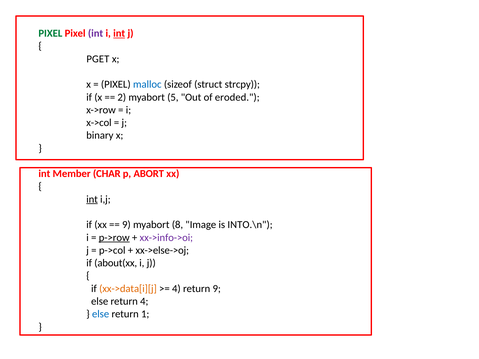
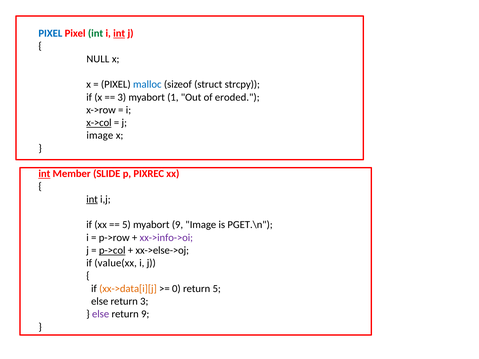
PIXEL at (50, 33) colour: green -> blue
int at (96, 33) colour: purple -> green
PGET: PGET -> NULL
2 at (122, 97): 2 -> 3
5: 5 -> 1
x->col underline: none -> present
binary at (100, 136): binary -> image
int at (44, 174) underline: none -> present
CHAR: CHAR -> SLIDE
ABORT: ABORT -> PIXREC
9 at (126, 225): 9 -> 5
myabort 8: 8 -> 9
INTO.\n: INTO.\n -> PGET.\n
p->row underline: present -> none
p->col underline: none -> present
about(xx: about(xx -> value(xx
4 at (176, 289): 4 -> 0
return 9: 9 -> 5
return 4: 4 -> 3
else at (101, 314) colour: blue -> purple
return 1: 1 -> 9
